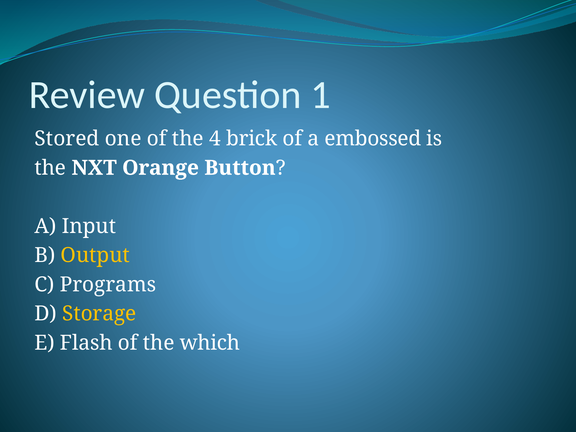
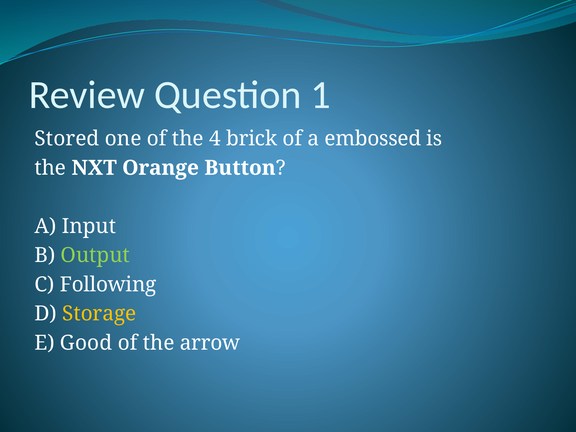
Output colour: yellow -> light green
Programs: Programs -> Following
Flash: Flash -> Good
which: which -> arrow
